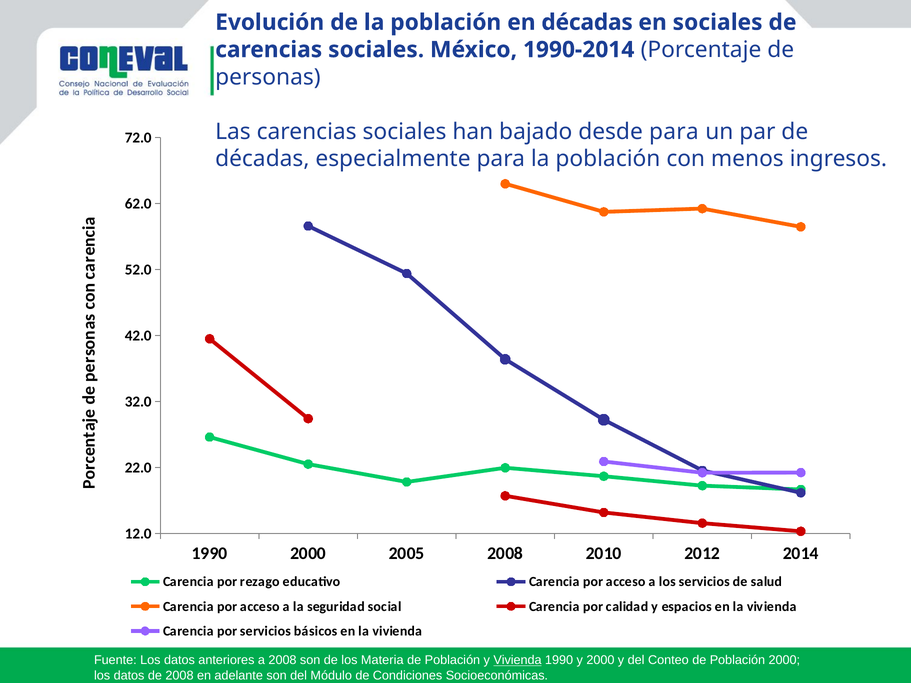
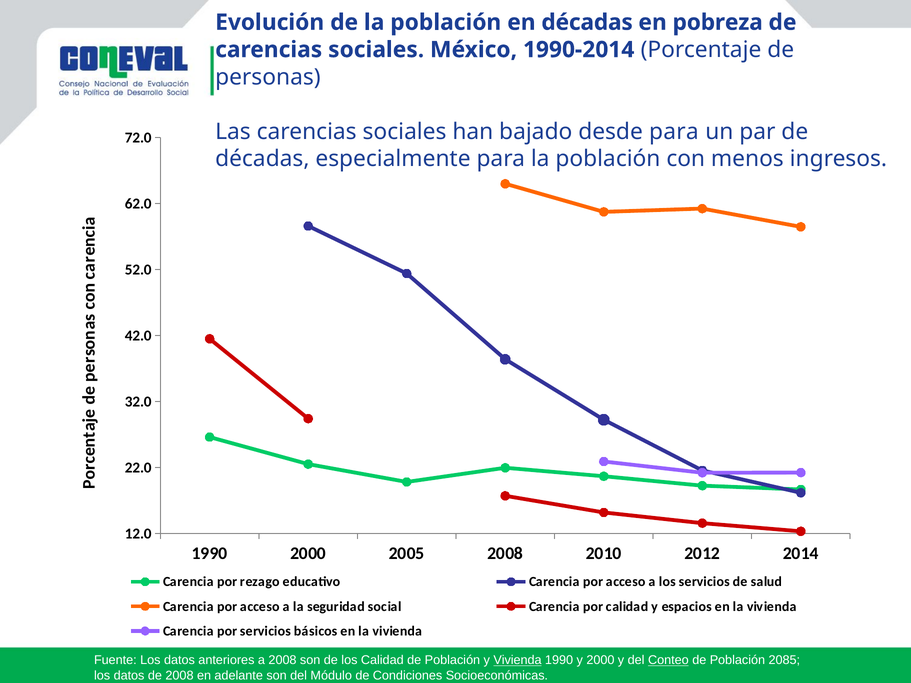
en sociales: sociales -> pobreza
los Materia: Materia -> Calidad
Conteo underline: none -> present
Población 2000: 2000 -> 2085
